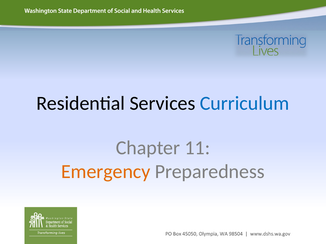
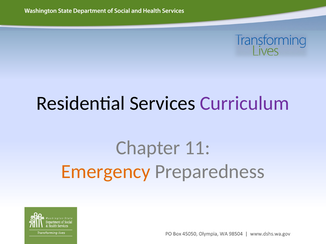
Curriculum colour: blue -> purple
